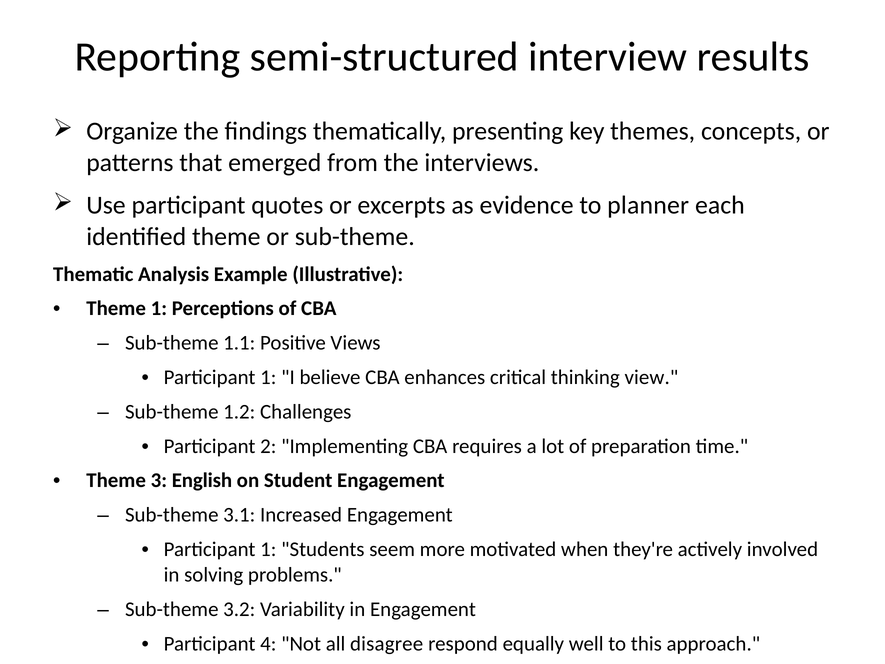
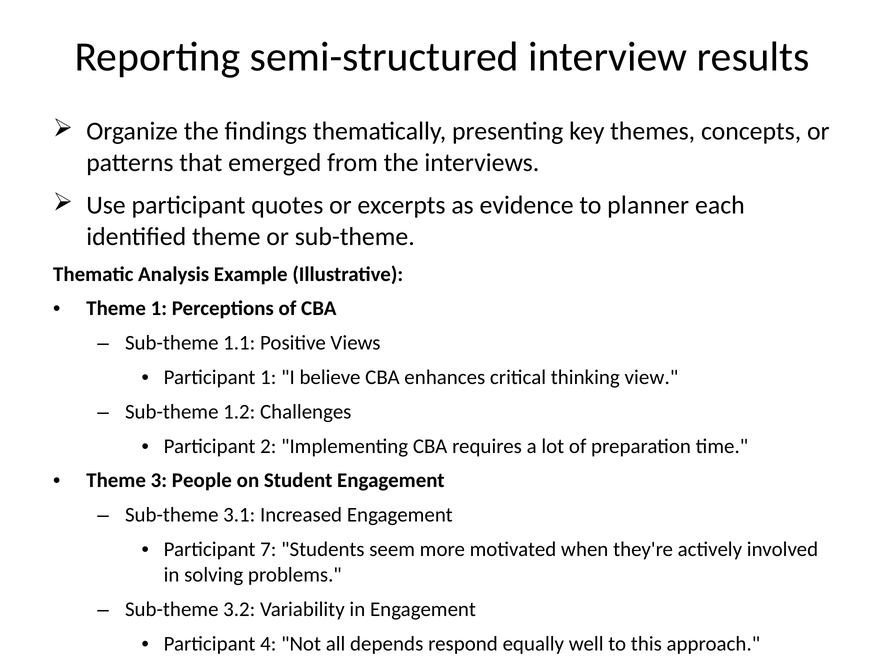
English: English -> People
1 at (268, 549): 1 -> 7
disagree: disagree -> depends
